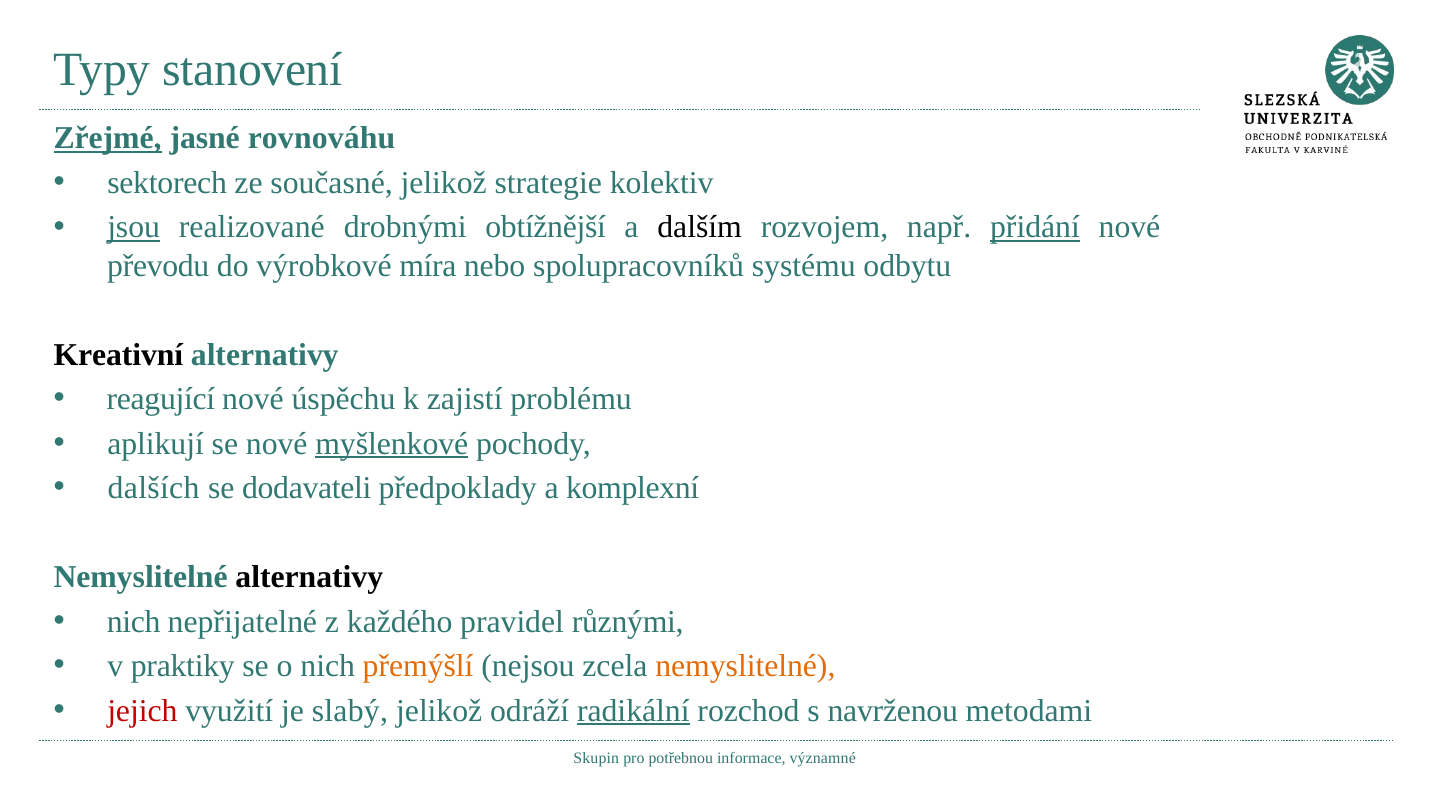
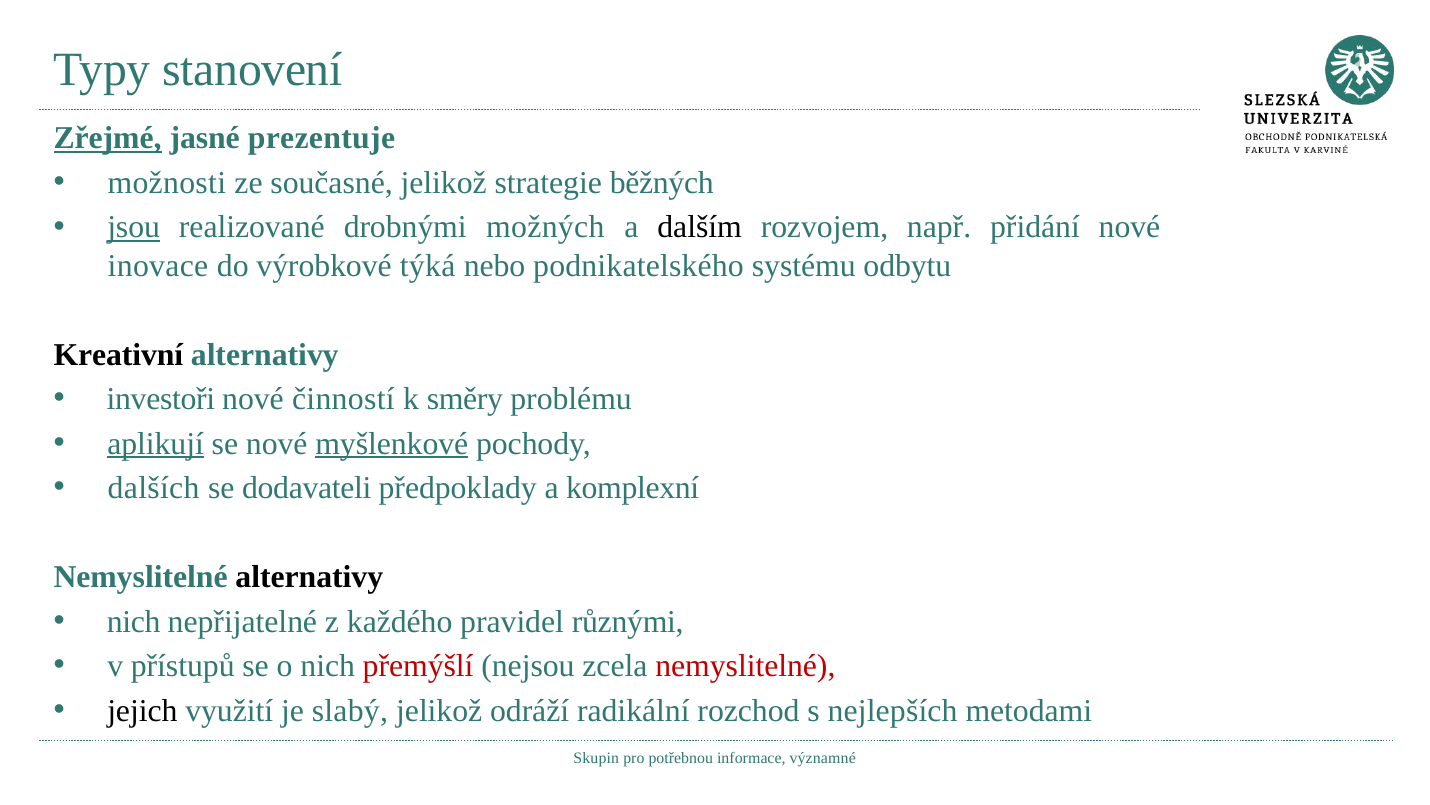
rovnováhu: rovnováhu -> prezentuje
sektorech: sektorech -> možnosti
kolektiv: kolektiv -> běžných
obtížnější: obtížnější -> možných
přidání underline: present -> none
převodu: převodu -> inovace
míra: míra -> týká
spolupracovníků: spolupracovníků -> podnikatelského
reagující: reagující -> investoři
úspěchu: úspěchu -> činností
zajistí: zajistí -> směry
aplikují underline: none -> present
praktiky: praktiky -> přístupů
přemýšlí colour: orange -> red
nemyslitelné at (745, 666) colour: orange -> red
jejich colour: red -> black
radikální underline: present -> none
navrženou: navrženou -> nejlepších
